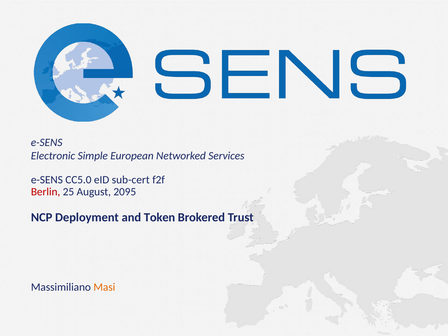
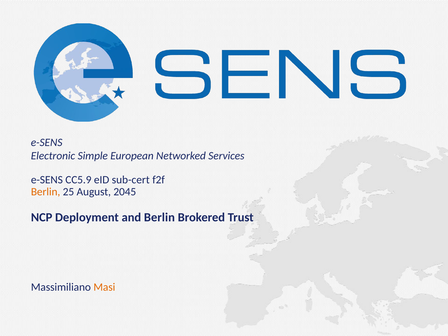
CC5.0: CC5.0 -> CC5.9
Berlin at (46, 192) colour: red -> orange
2095: 2095 -> 2045
and Token: Token -> Berlin
